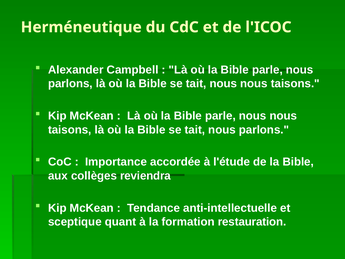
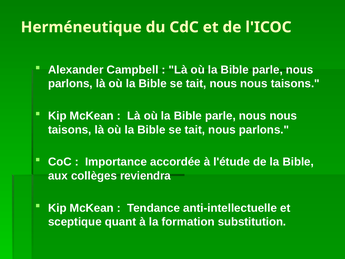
restauration: restauration -> substitution
